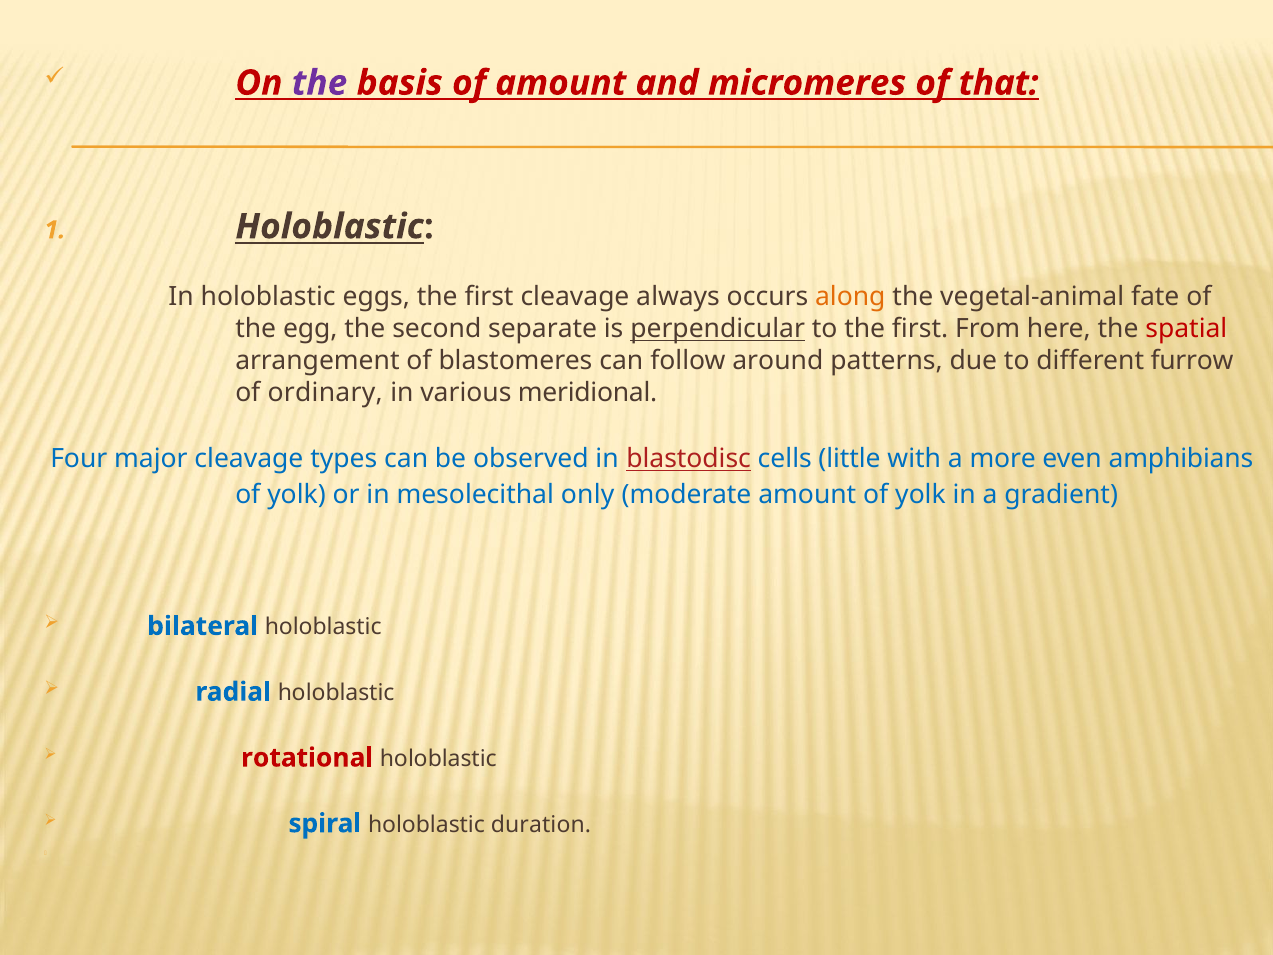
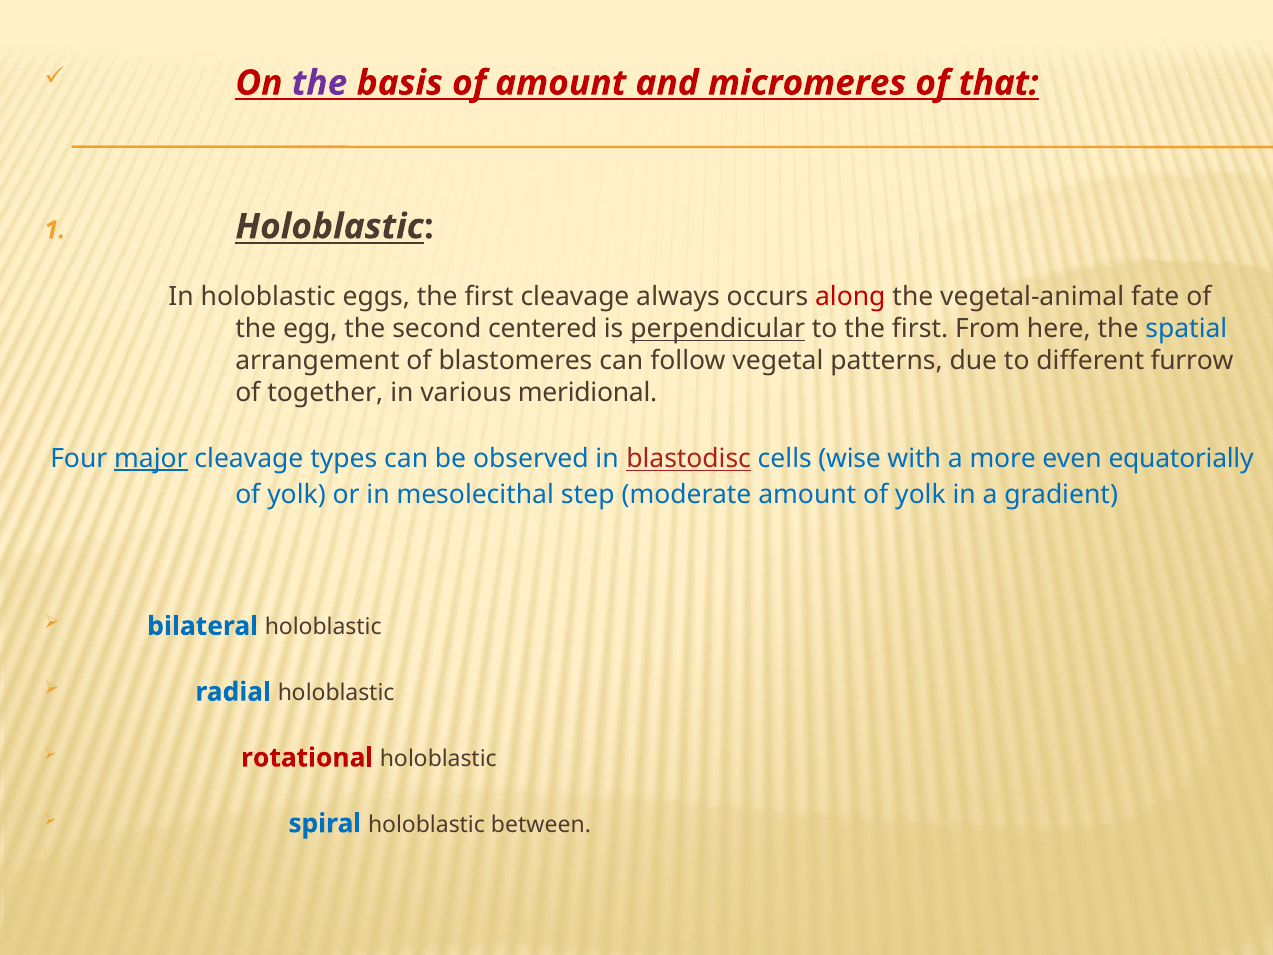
along colour: orange -> red
separate: separate -> centered
spatial colour: red -> blue
around: around -> vegetal
ordinary: ordinary -> together
major underline: none -> present
little: little -> wise
amphibians: amphibians -> equatorially
only: only -> step
duration: duration -> between
